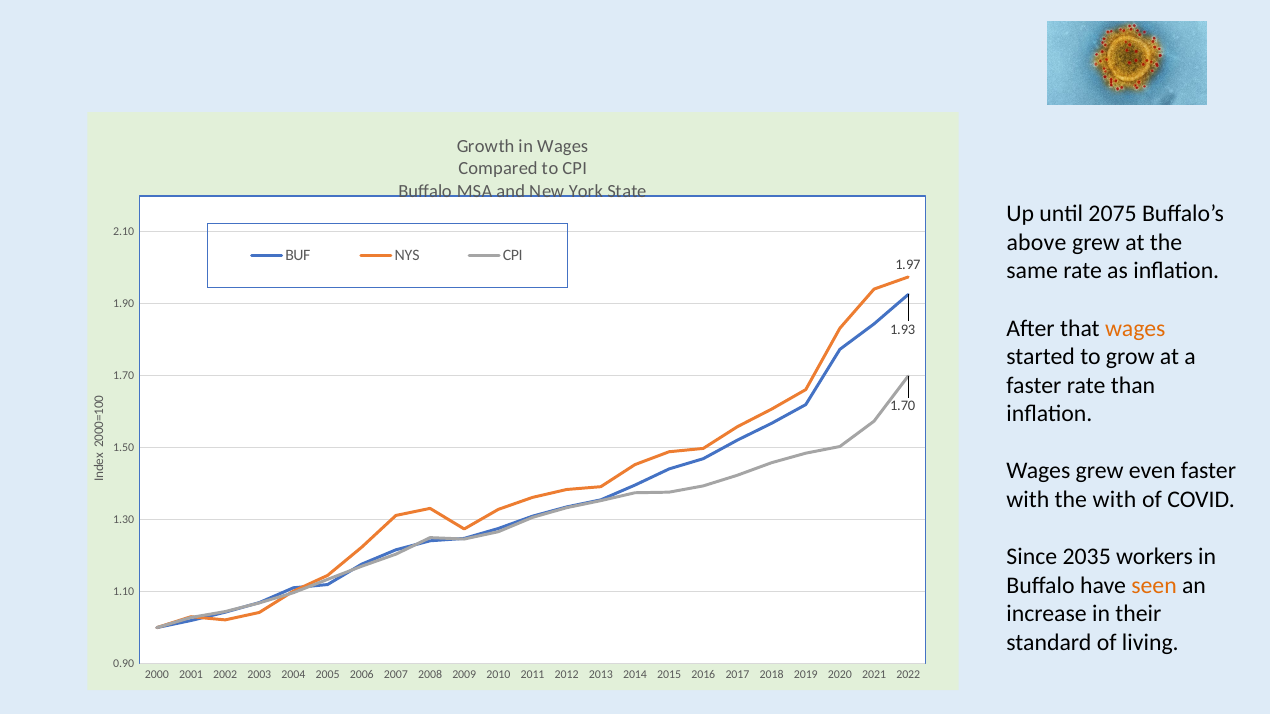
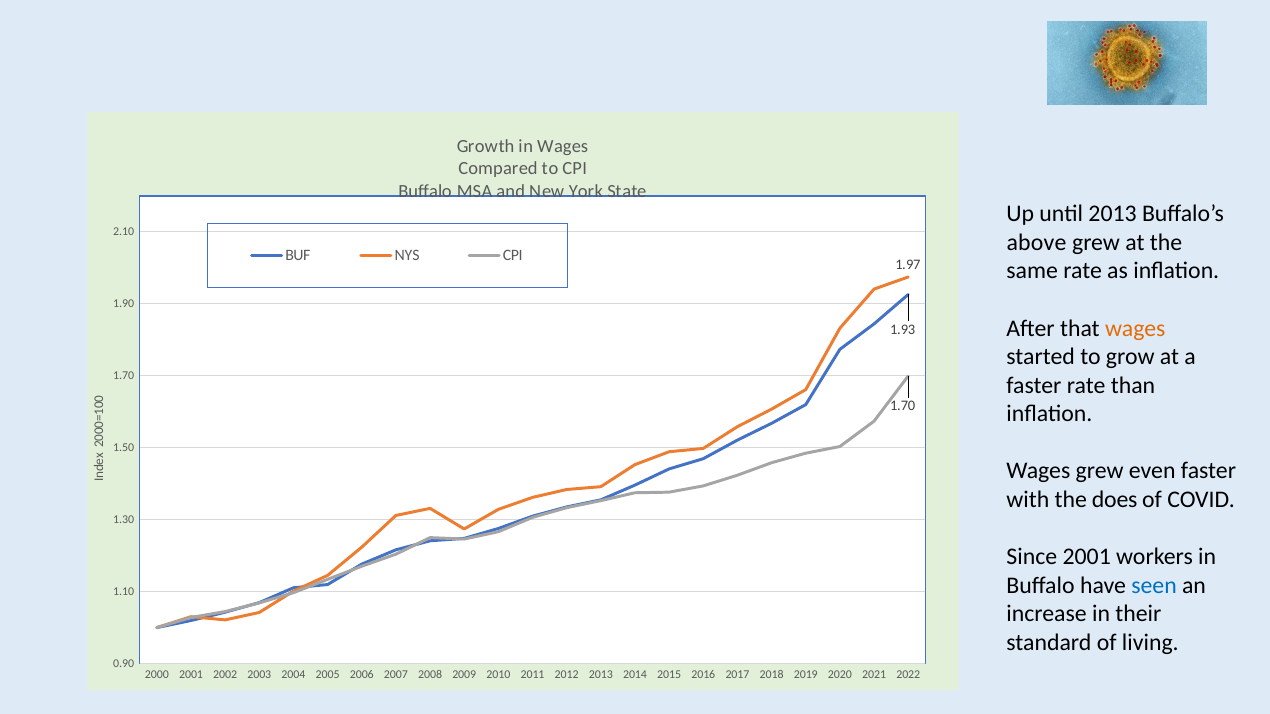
until 2075: 2075 -> 2013
the with: with -> does
Since 2035: 2035 -> 2001
seen colour: orange -> blue
